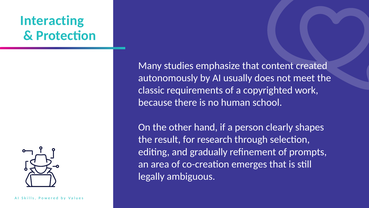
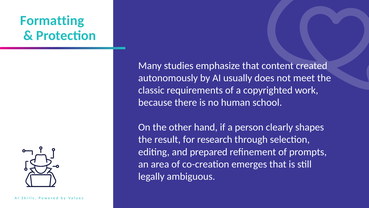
Interacting: Interacting -> Formatting
gradually: gradually -> prepared
